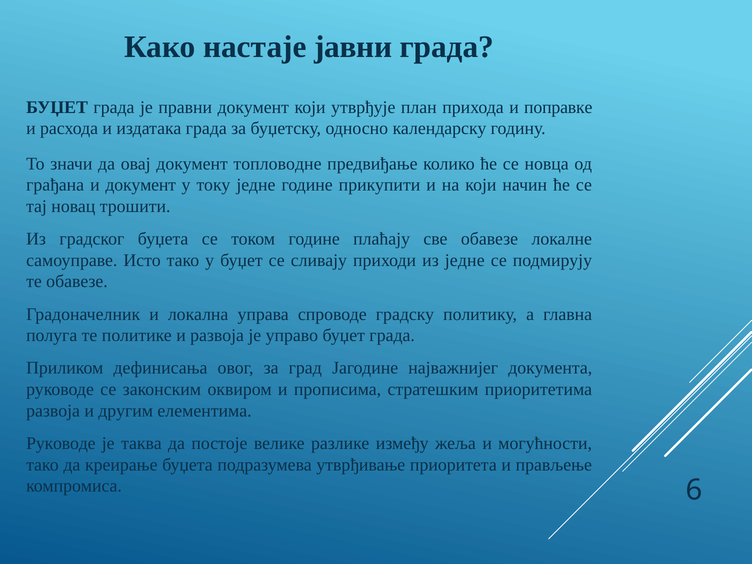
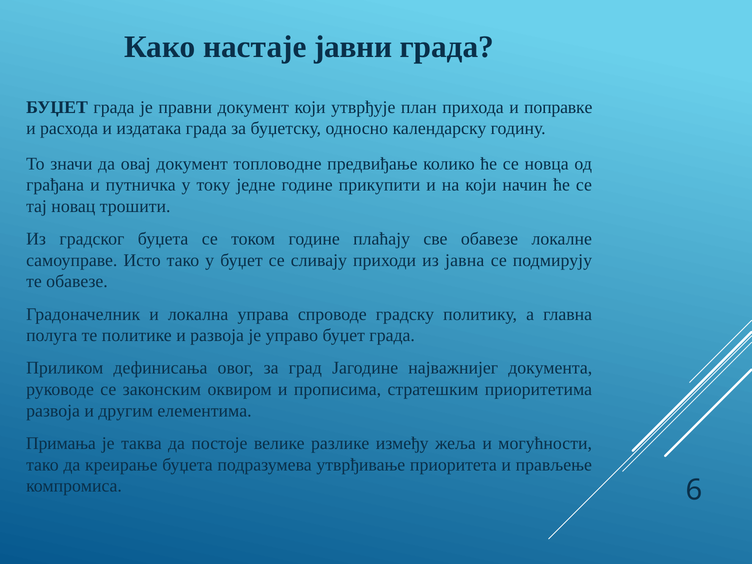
и документ: документ -> путничка
из једне: једне -> јавна
Руководе at (61, 443): Руководе -> Примања
